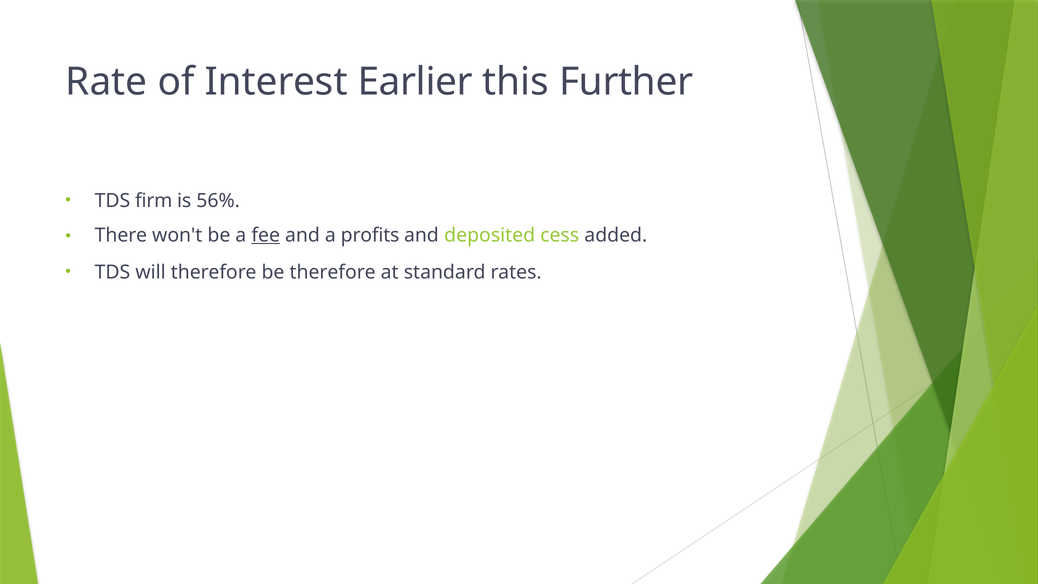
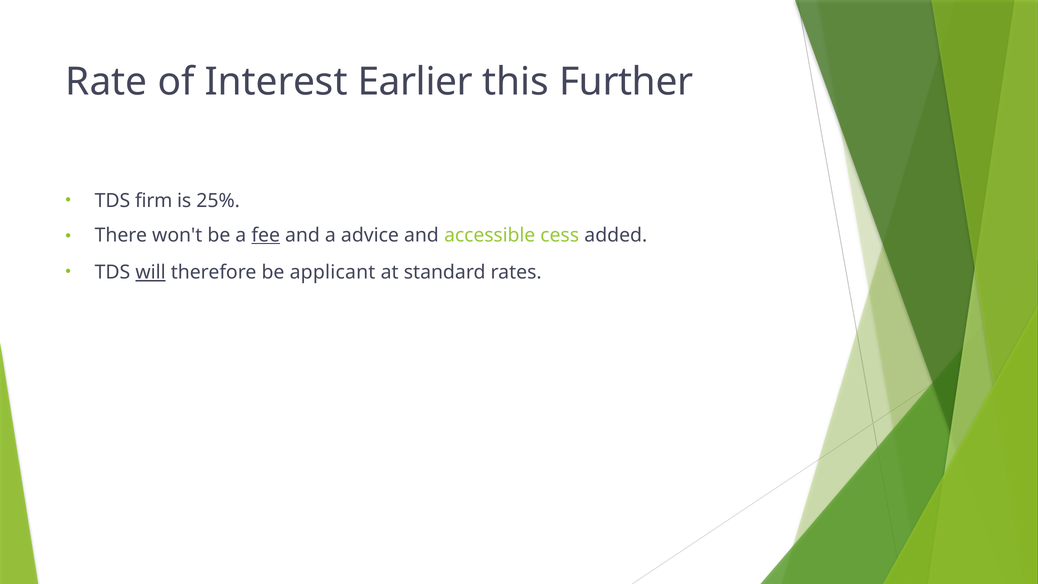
56%: 56% -> 25%
profits: profits -> advice
deposited: deposited -> accessible
will underline: none -> present
be therefore: therefore -> applicant
